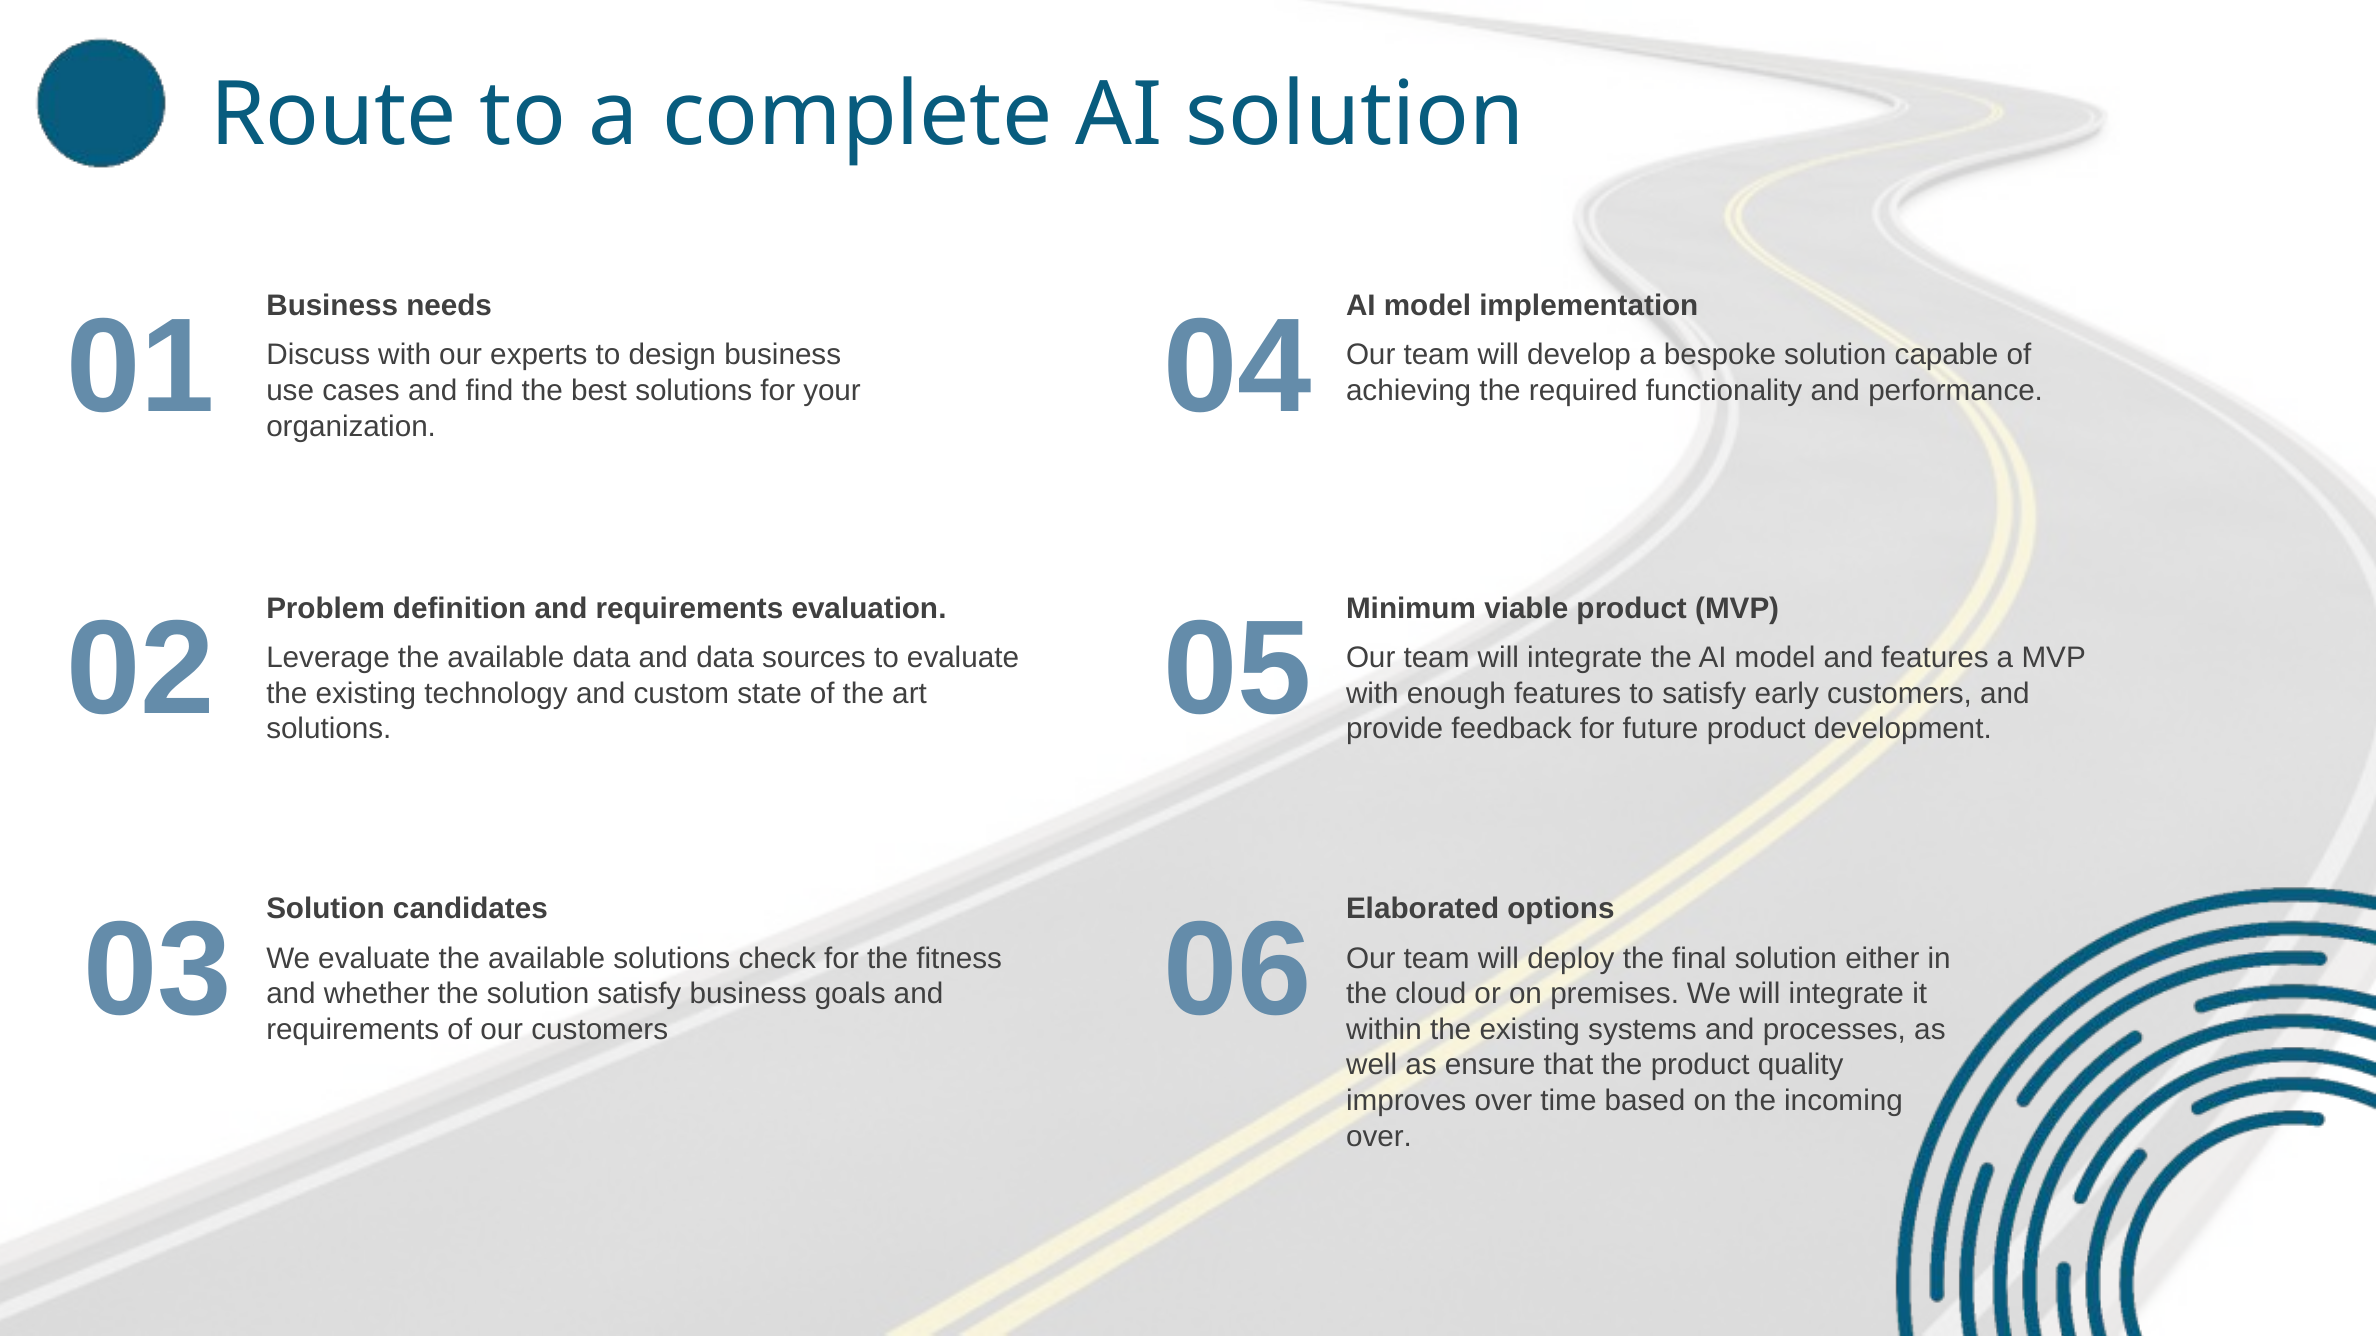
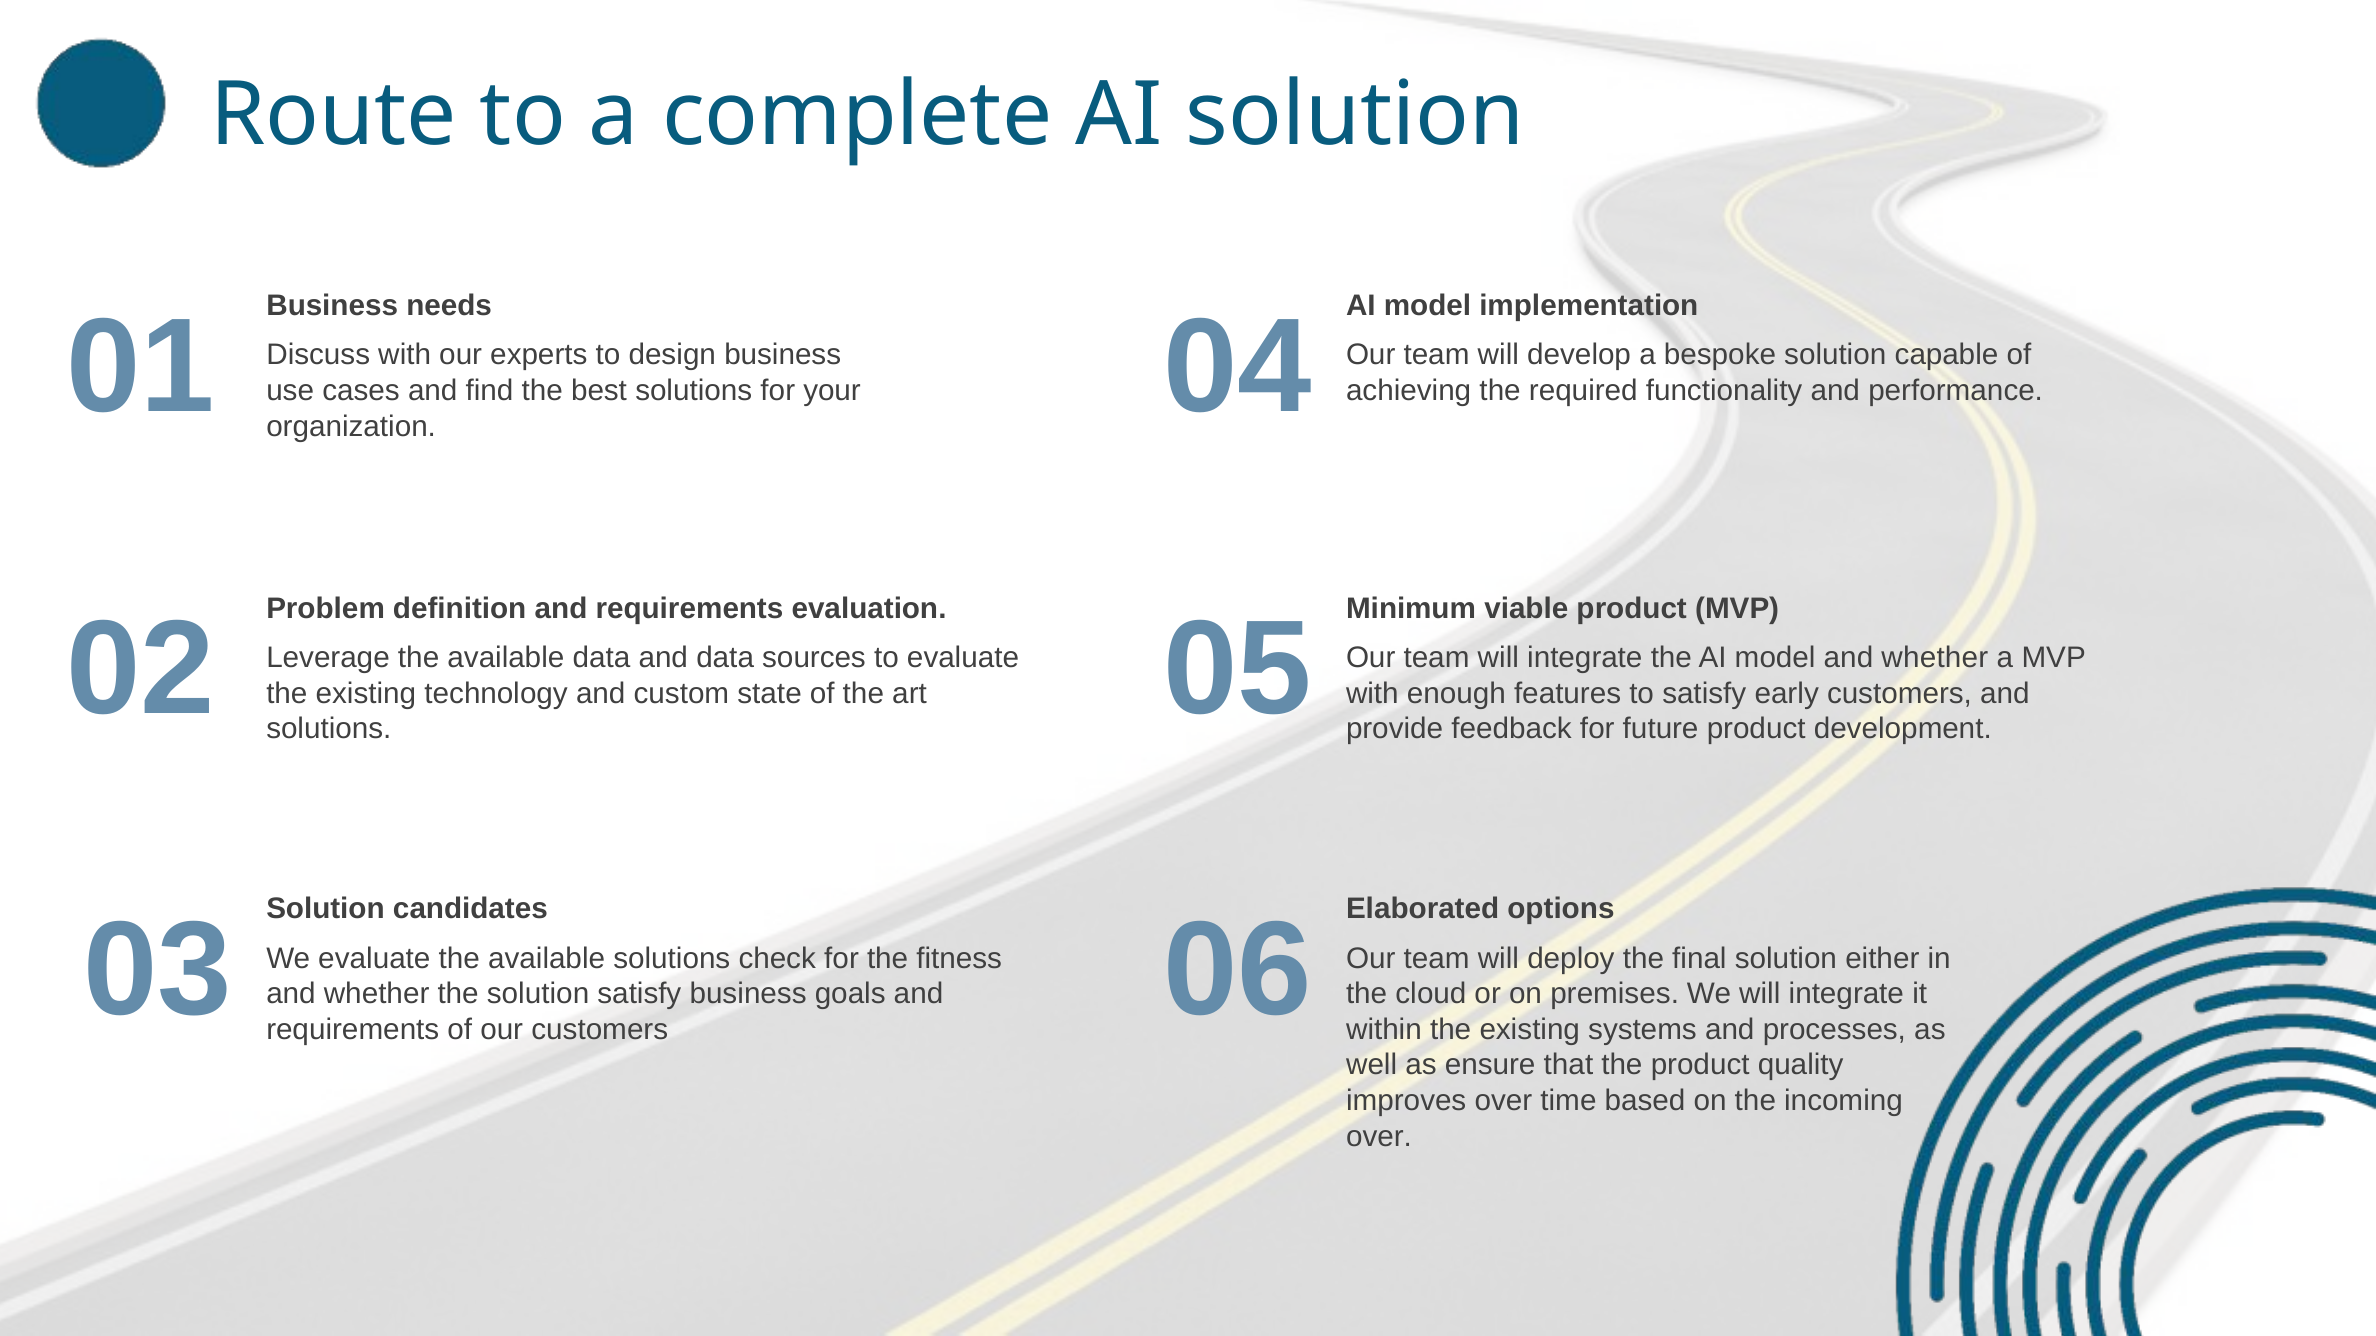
model and features: features -> whether
